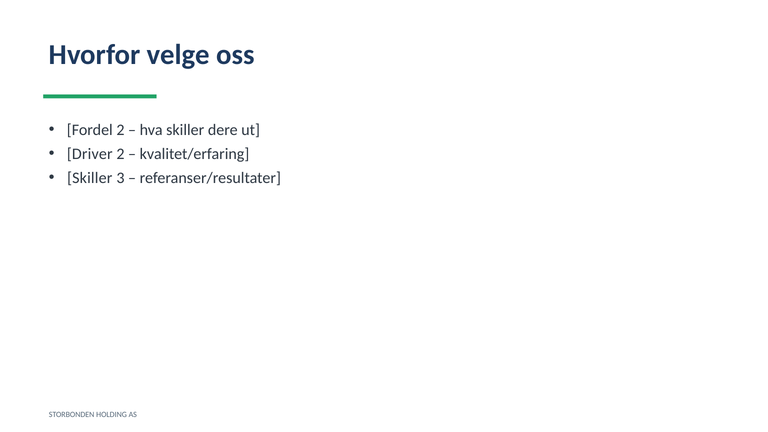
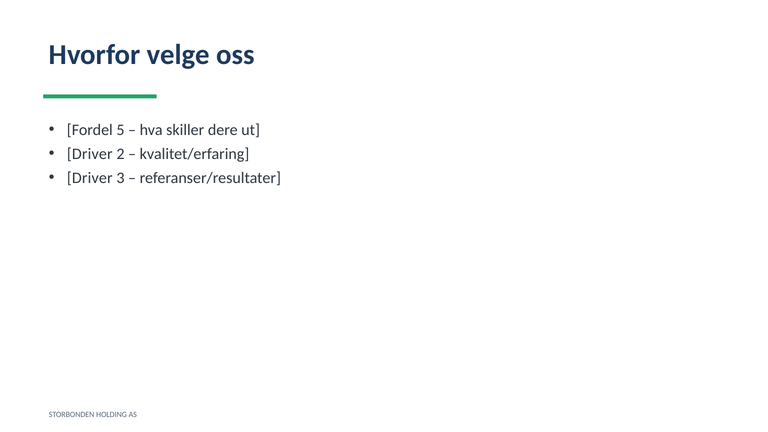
Fordel 2: 2 -> 5
Skiller at (90, 178): Skiller -> Driver
